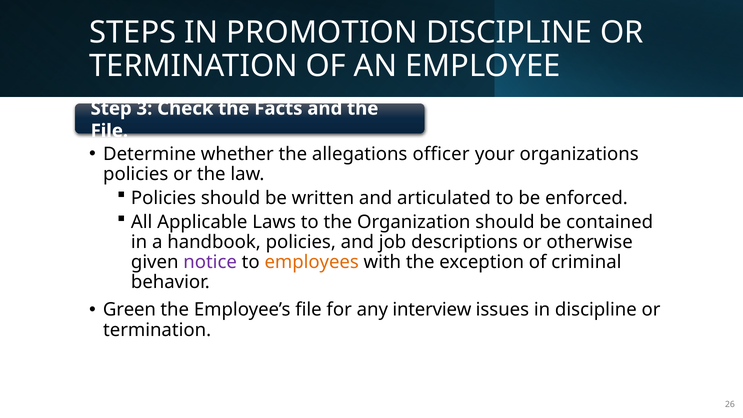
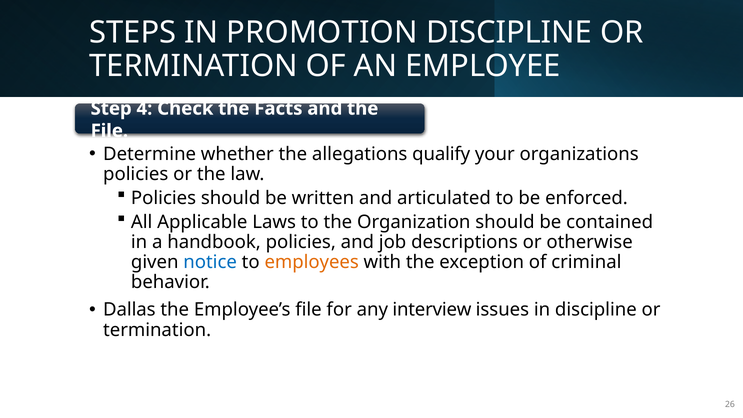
3: 3 -> 4
officer: officer -> qualify
notice colour: purple -> blue
Green: Green -> Dallas
